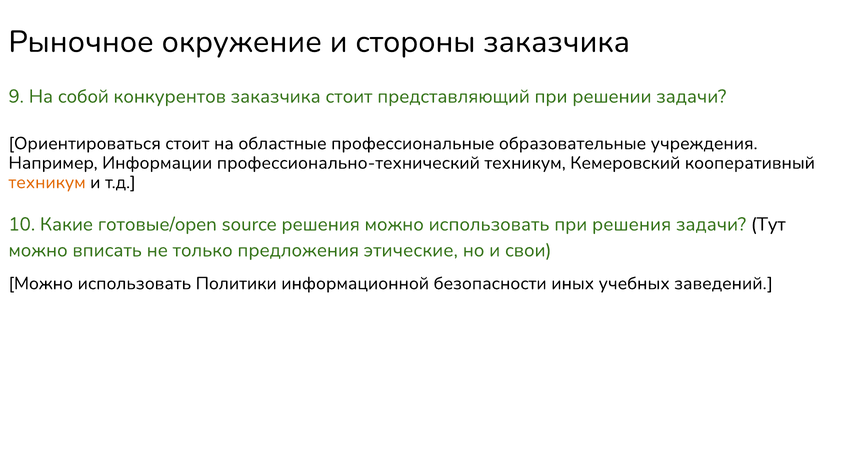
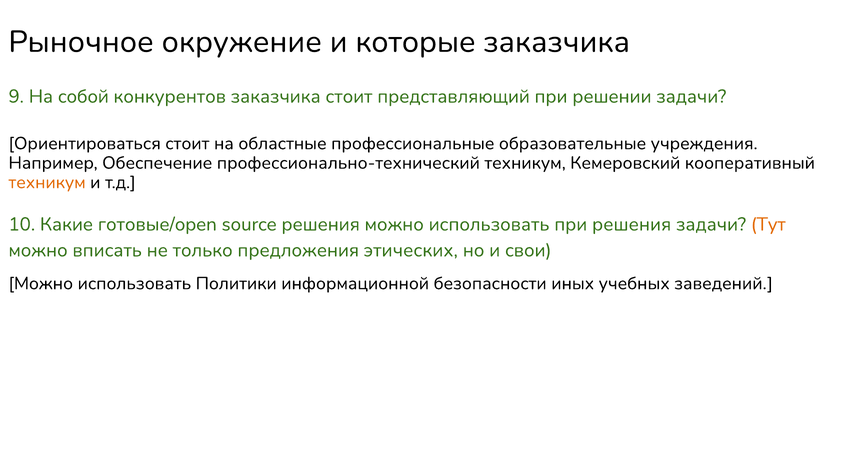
стороны: стороны -> которые
Информации: Информации -> Обеспечение
Тут colour: black -> orange
этические: этические -> этических
